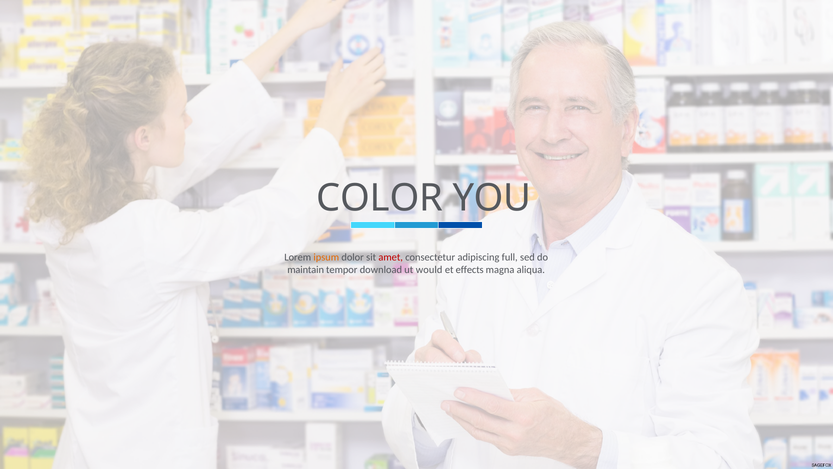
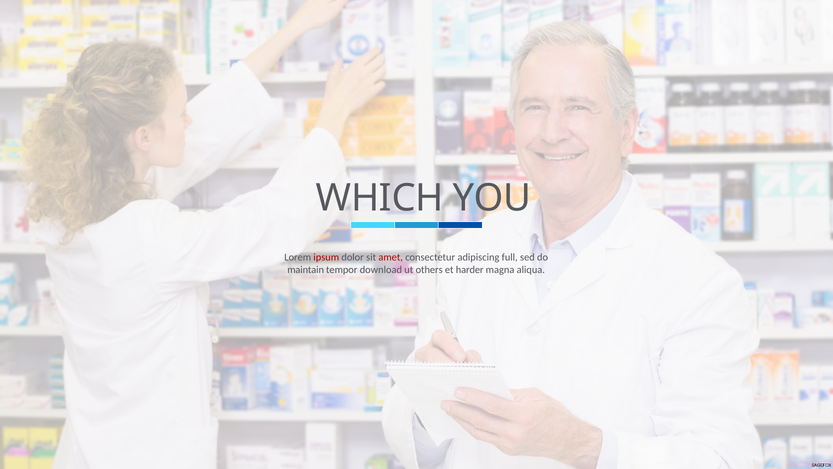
COLOR: COLOR -> WHICH
ipsum colour: orange -> red
would: would -> others
effects: effects -> harder
